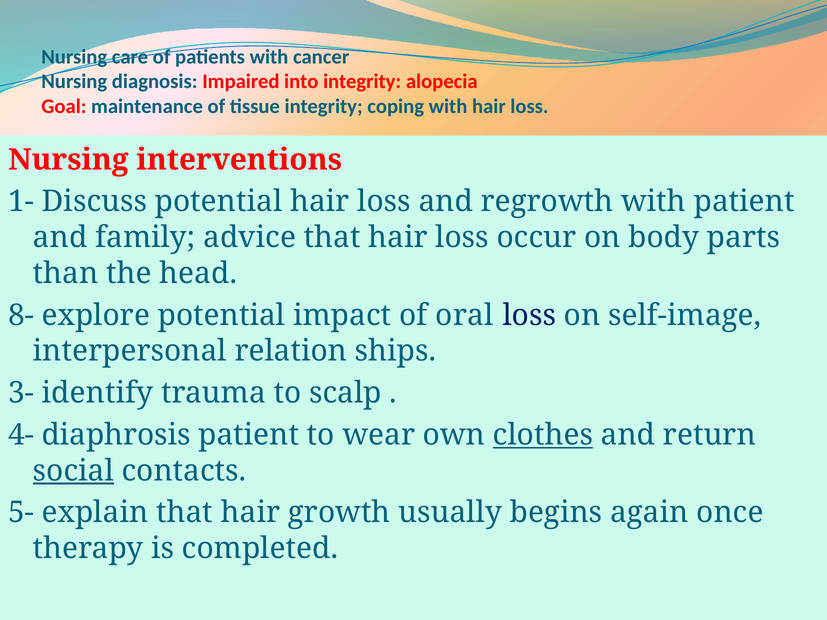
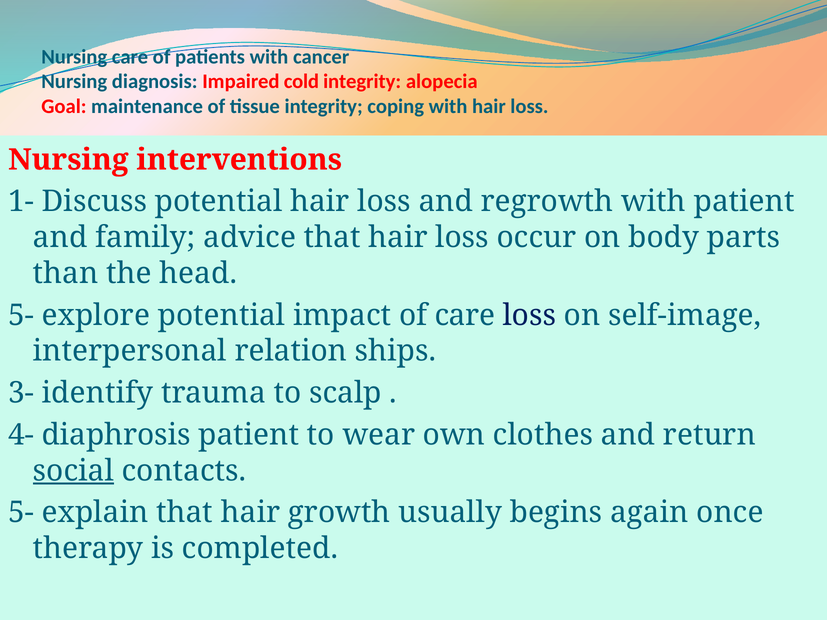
into: into -> cold
8- at (21, 315): 8- -> 5-
of oral: oral -> care
clothes underline: present -> none
